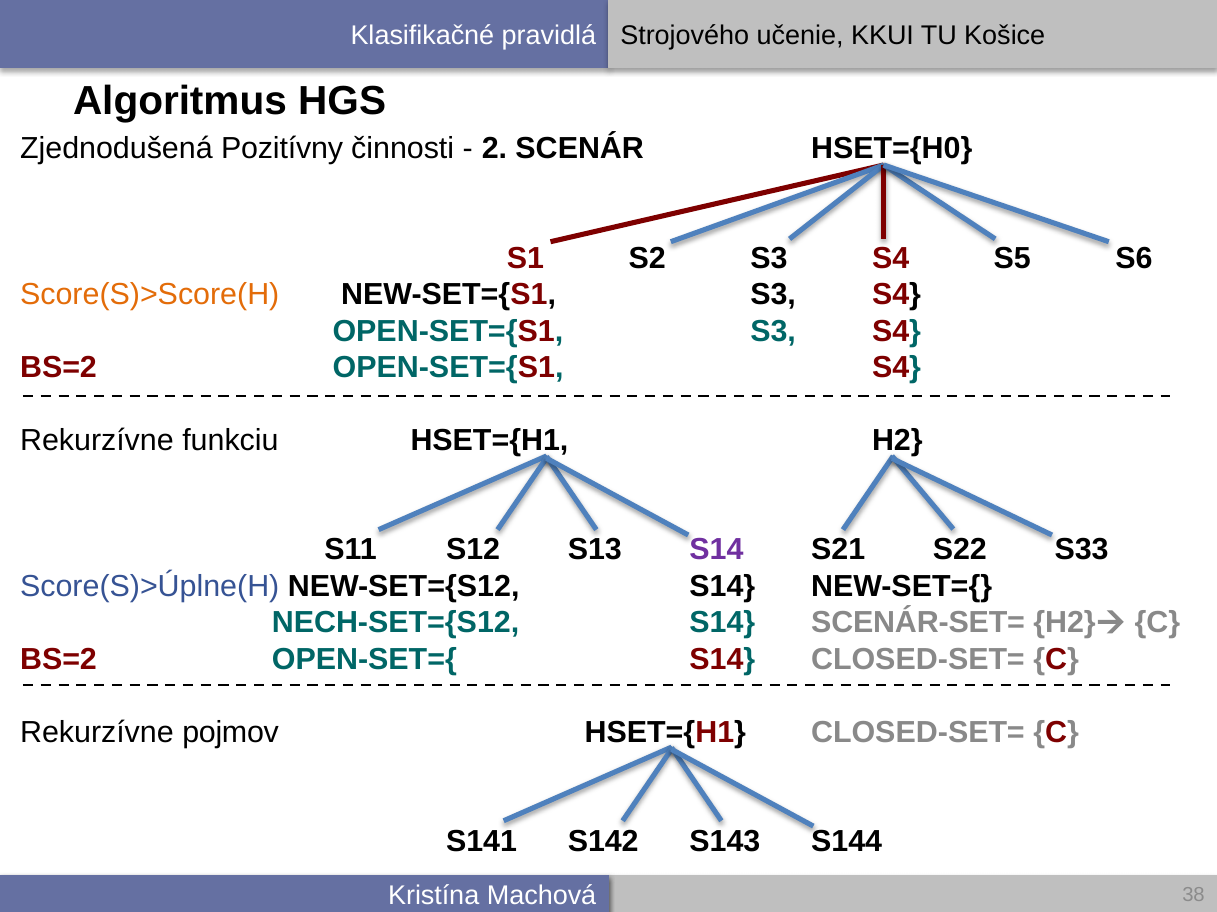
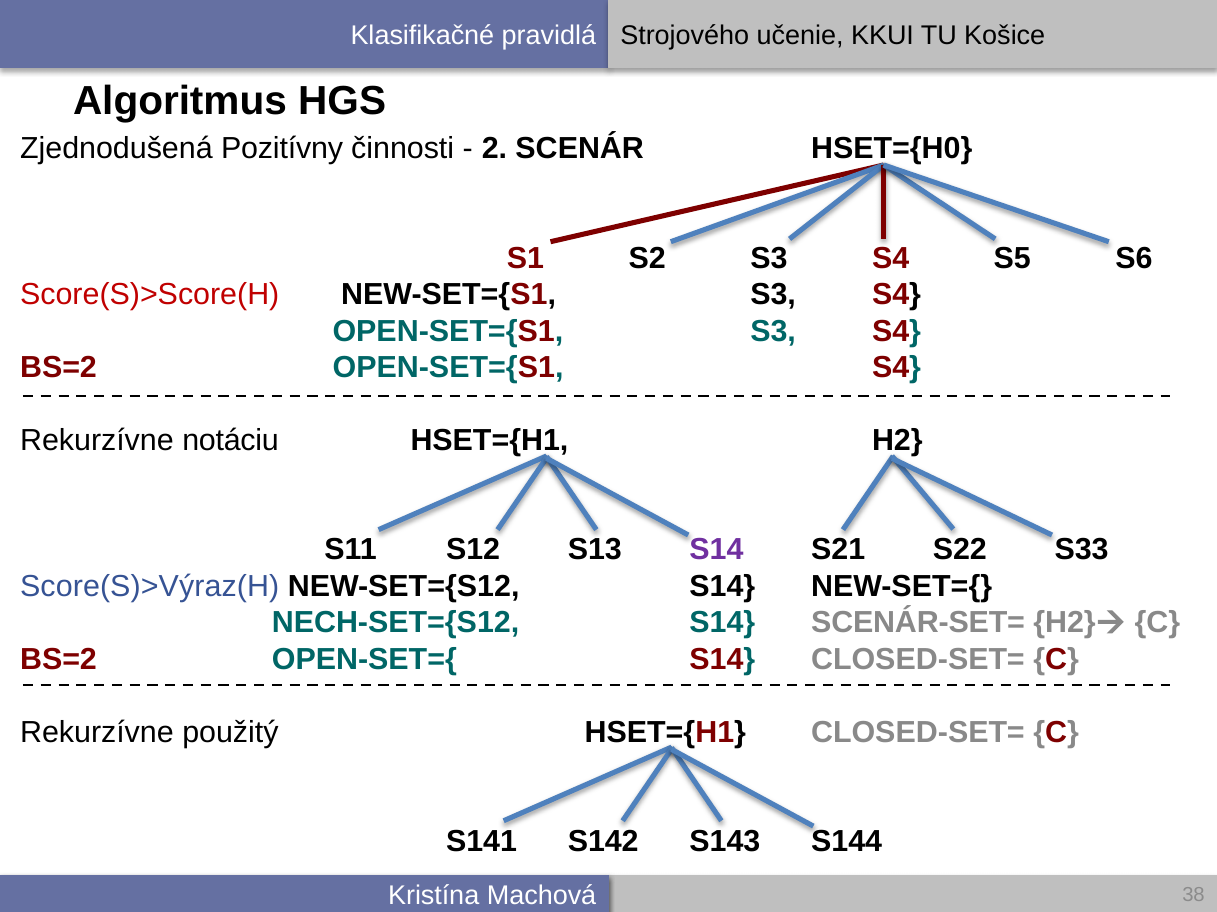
Score(S)>Score(H colour: orange -> red
funkciu: funkciu -> notáciu
Score(S)>Úplne(H: Score(S)>Úplne(H -> Score(S)>Výraz(H
pojmov: pojmov -> použitý
